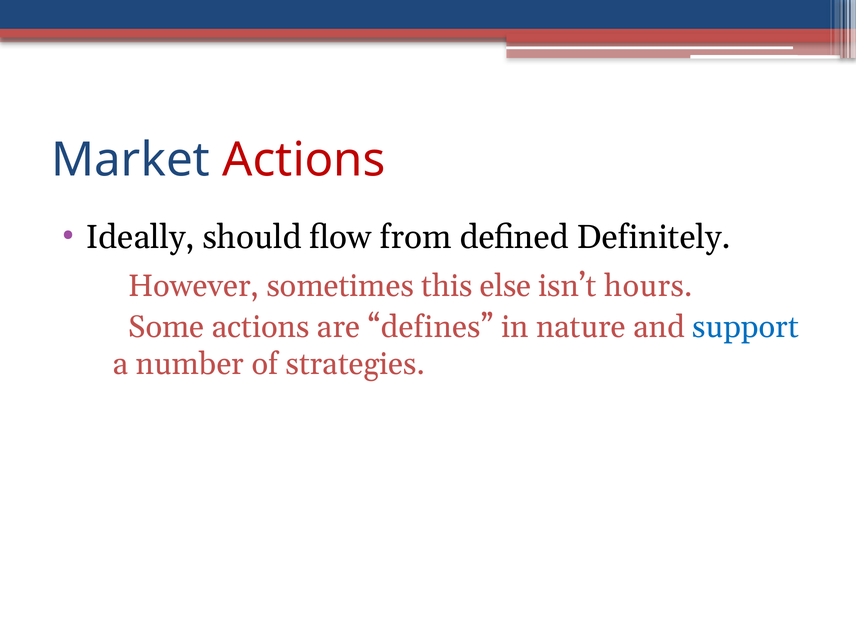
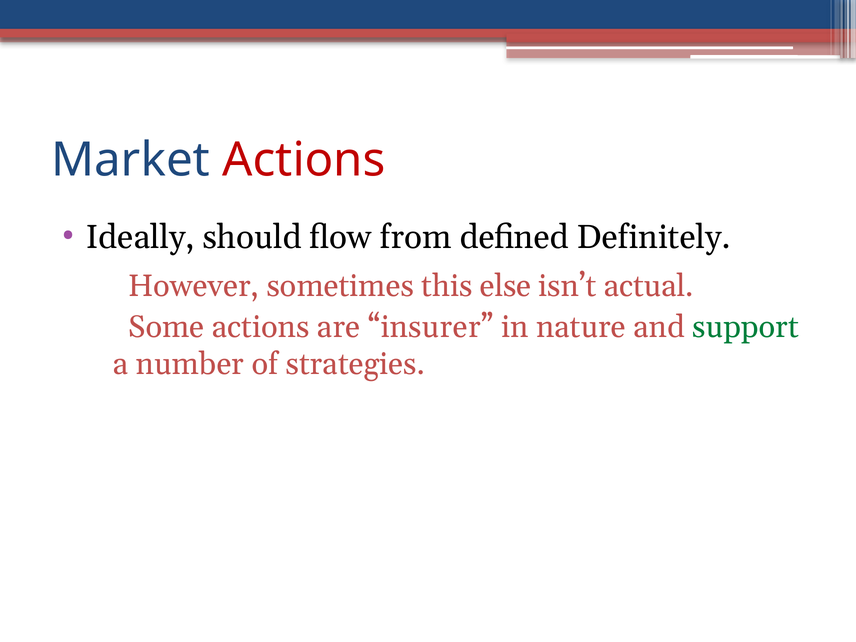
hours: hours -> actual
defines: defines -> insurer
support colour: blue -> green
